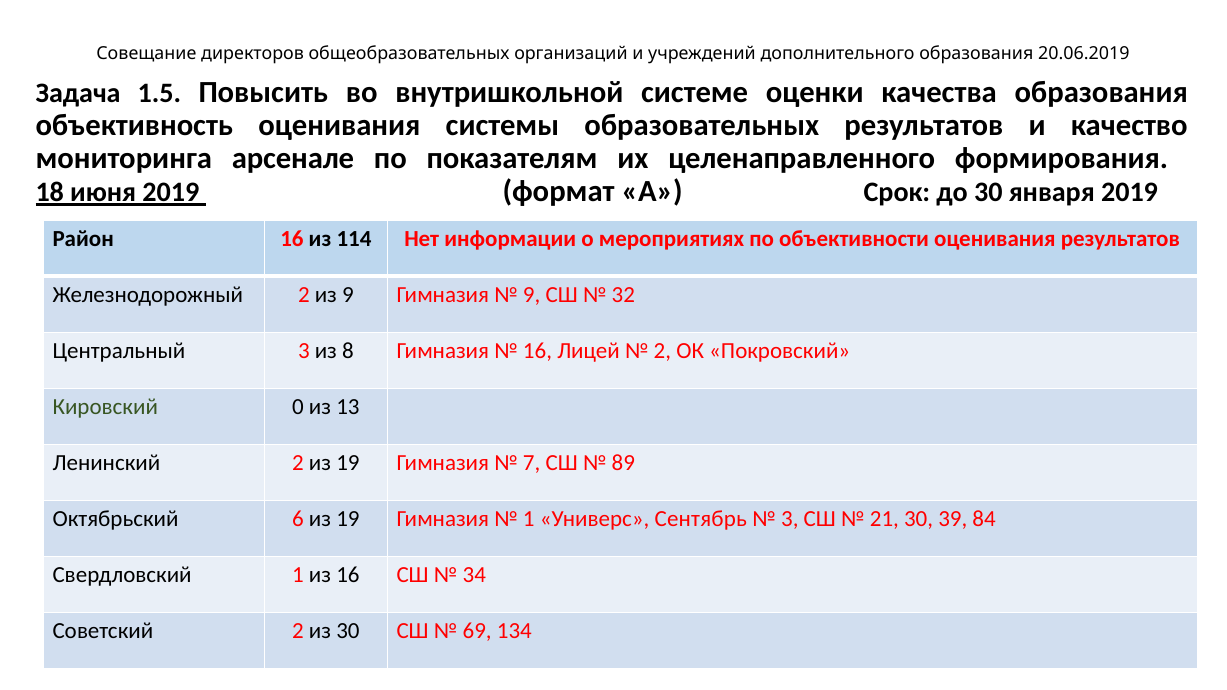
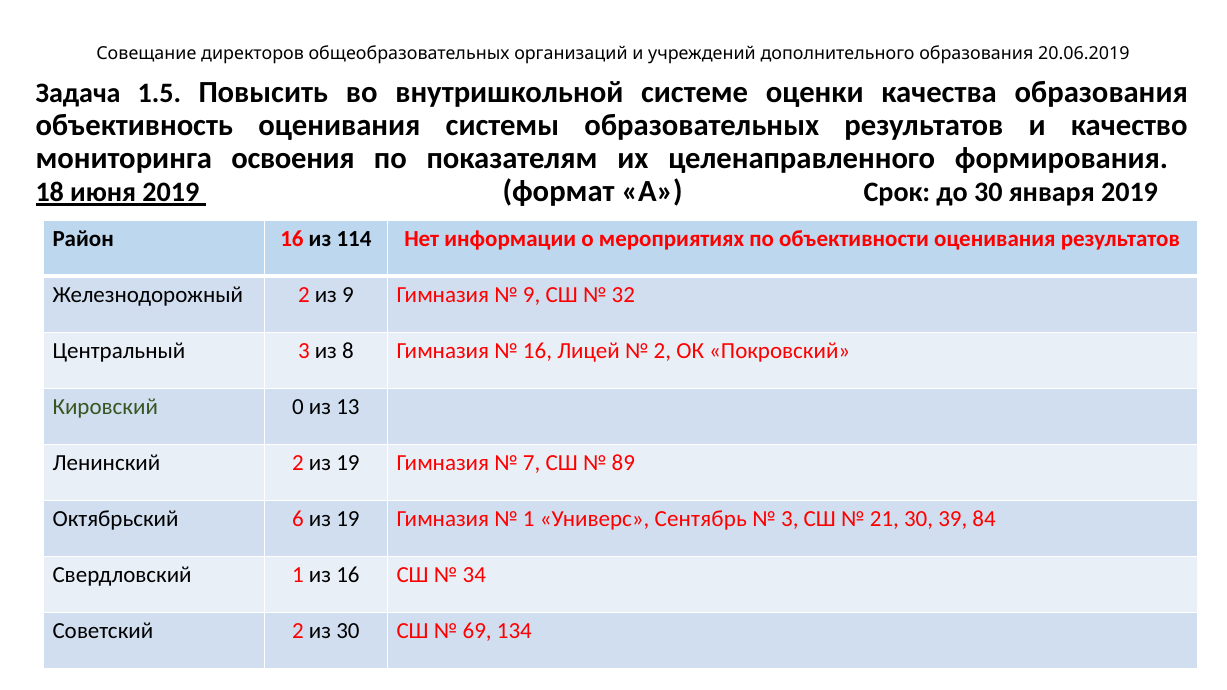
арсенале: арсенале -> освоения
